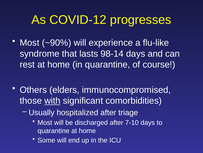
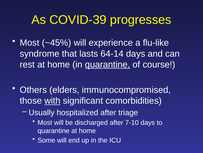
COVID-12: COVID-12 -> COVID-39
~90%: ~90% -> ~45%
98-14: 98-14 -> 64-14
quarantine at (108, 64) underline: none -> present
